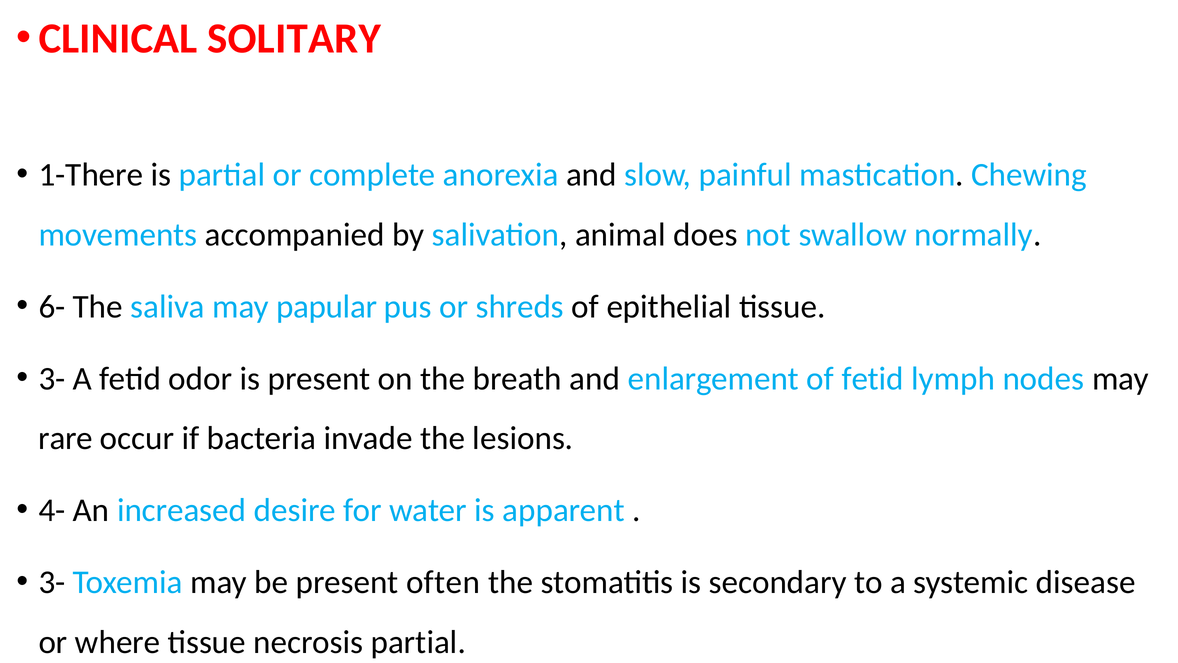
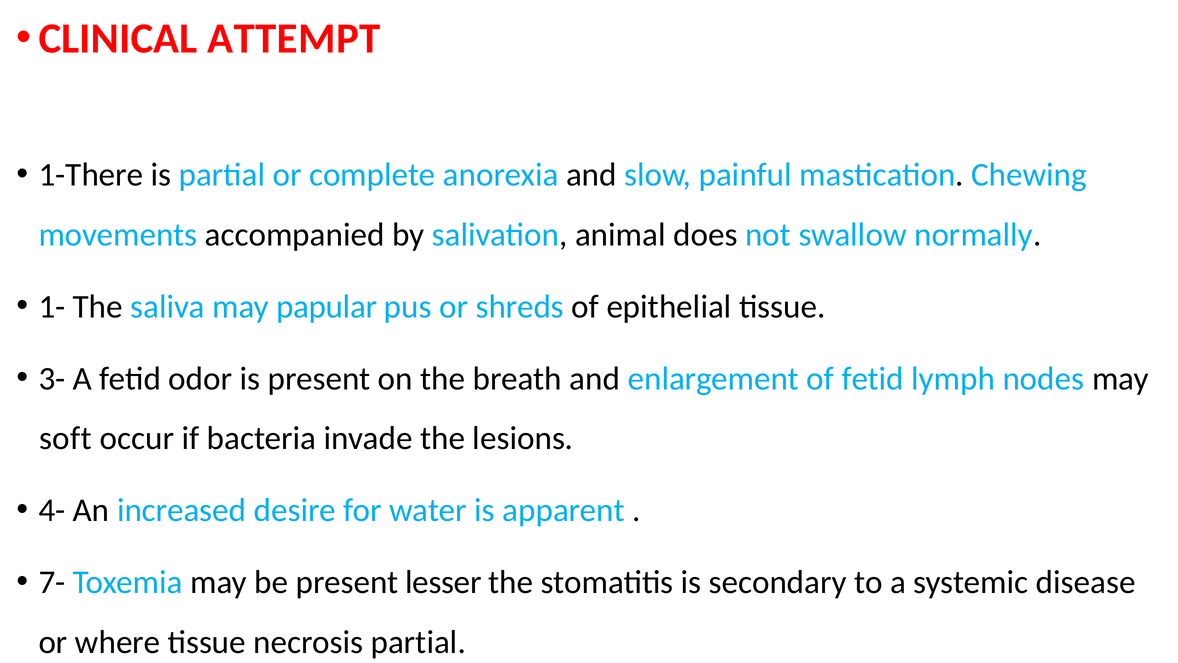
SOLITARY: SOLITARY -> ATTEMPT
6-: 6- -> 1-
rare: rare -> soft
3- at (52, 582): 3- -> 7-
often: often -> lesser
